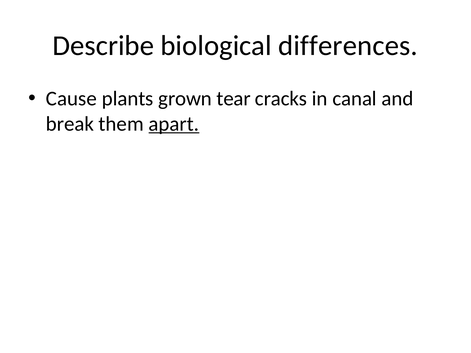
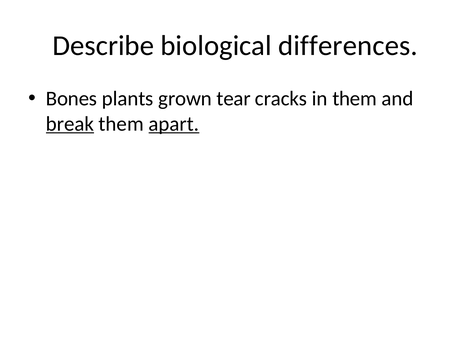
Cause: Cause -> Bones
in canal: canal -> them
break underline: none -> present
